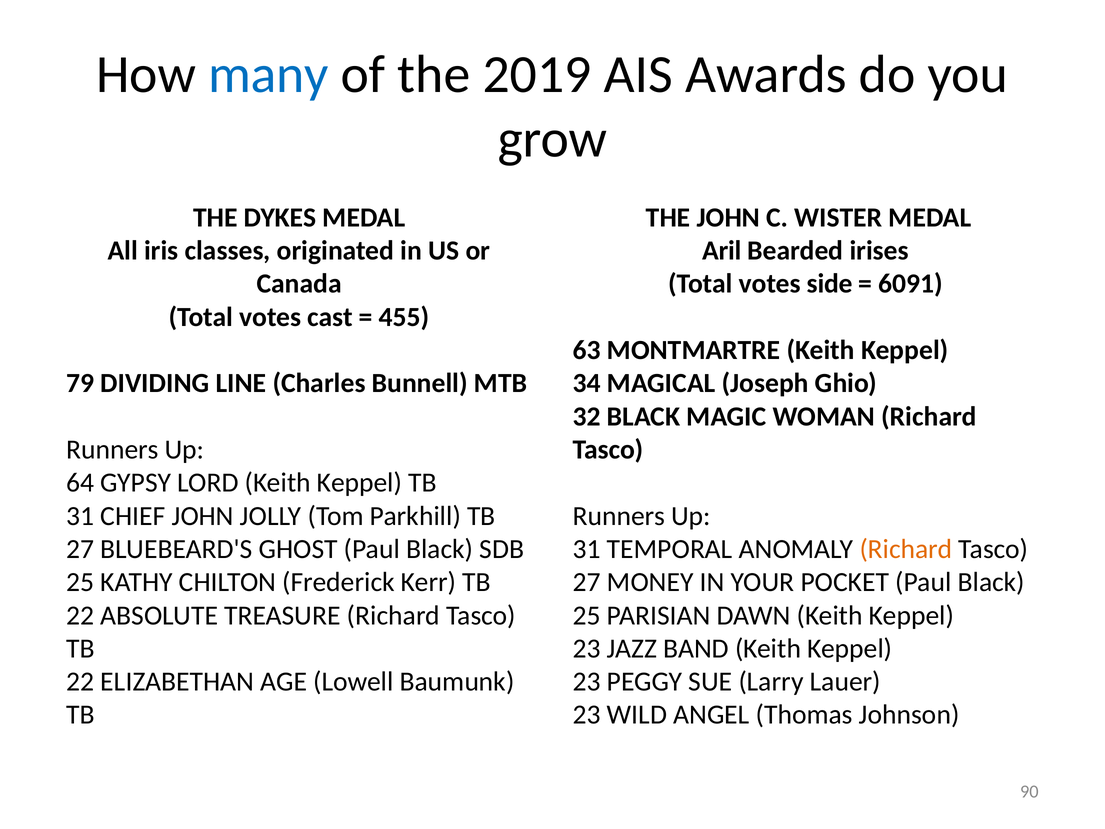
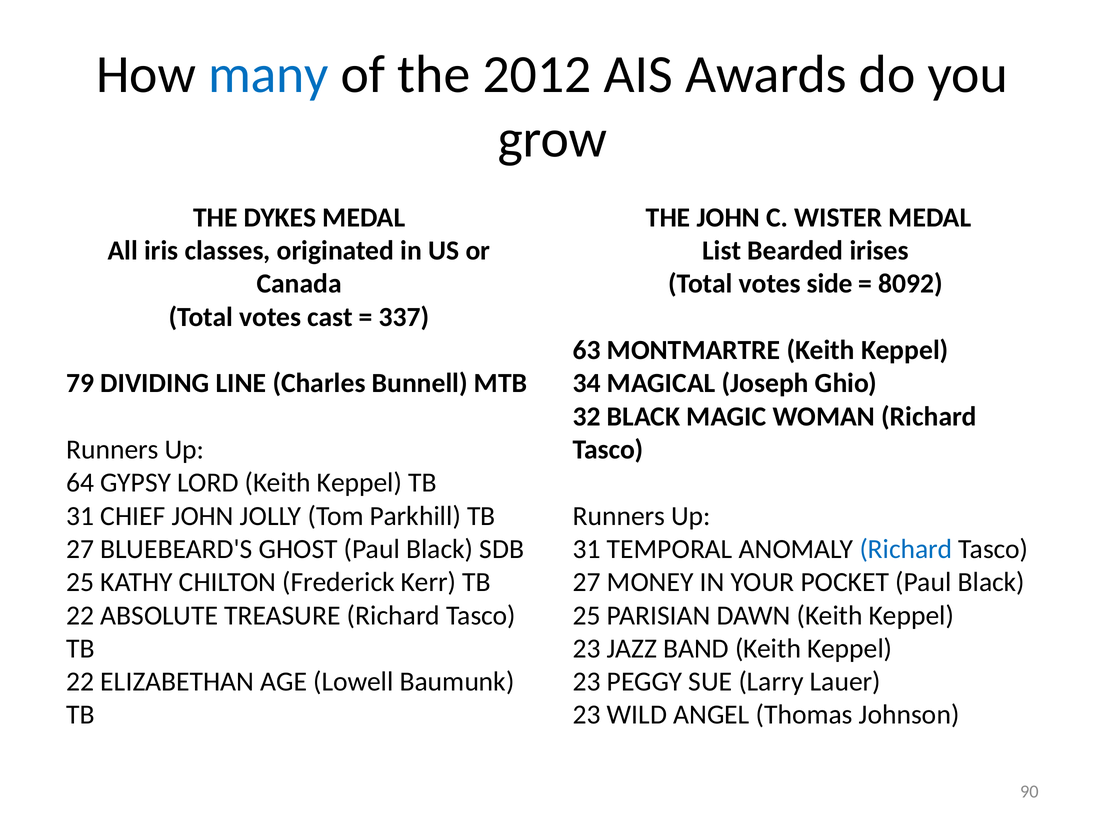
2019: 2019 -> 2012
Aril: Aril -> List
6091: 6091 -> 8092
455: 455 -> 337
Richard at (906, 549) colour: orange -> blue
